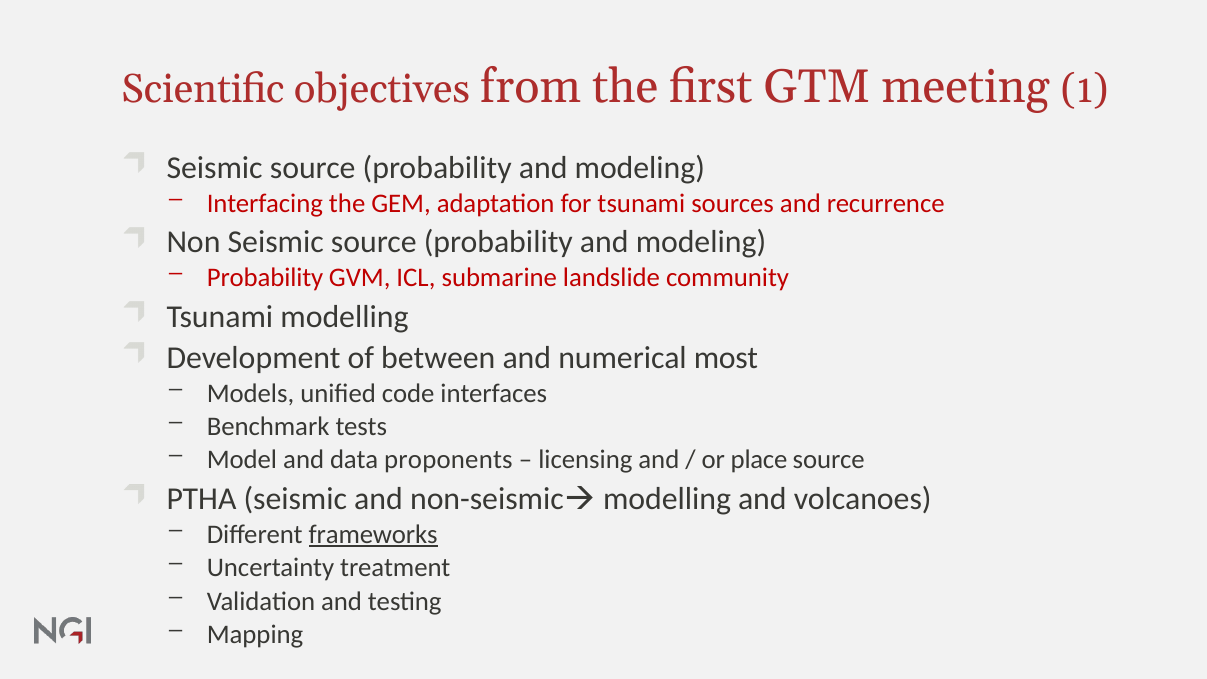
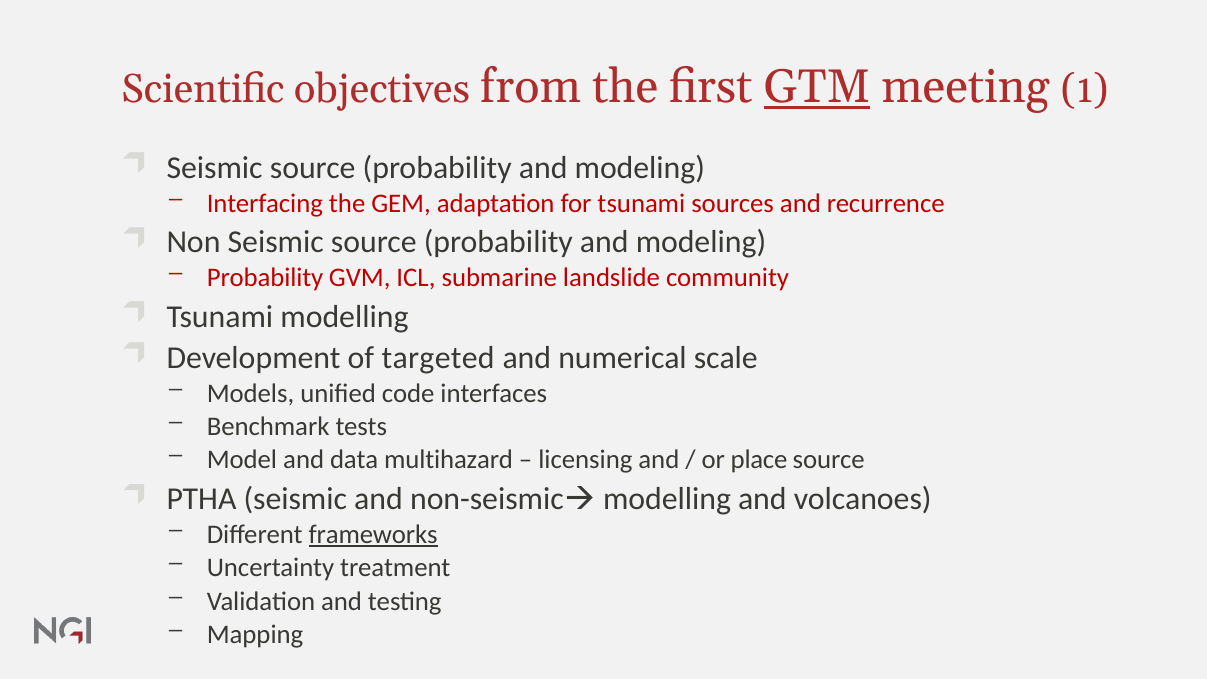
GTM underline: none -> present
between: between -> targeted
most: most -> scale
proponents: proponents -> multihazard
